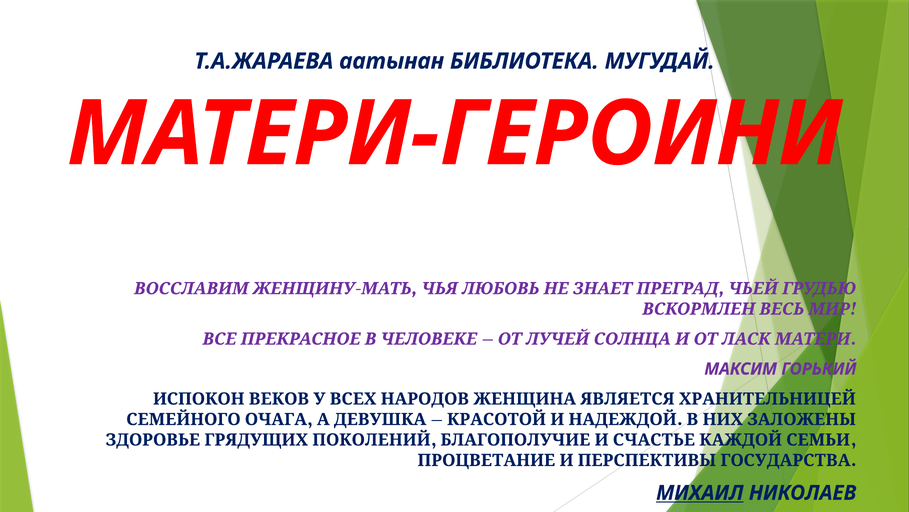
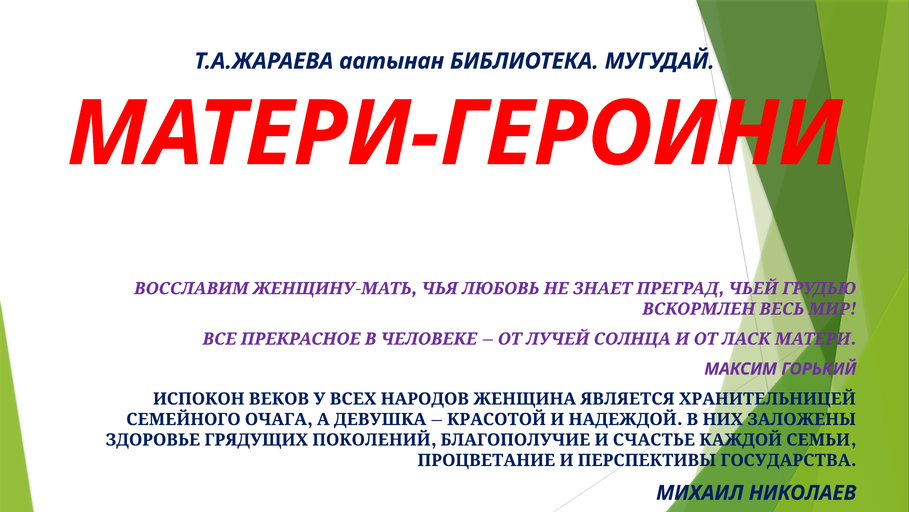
МИХАИЛ underline: present -> none
